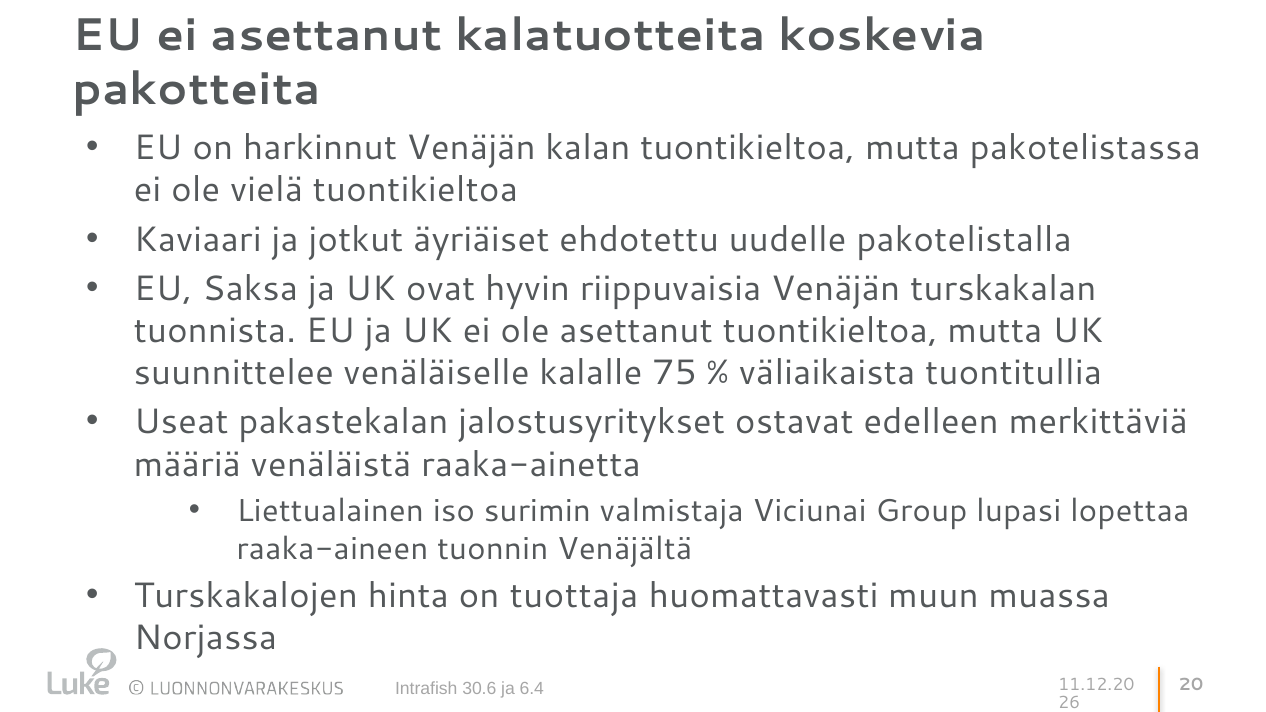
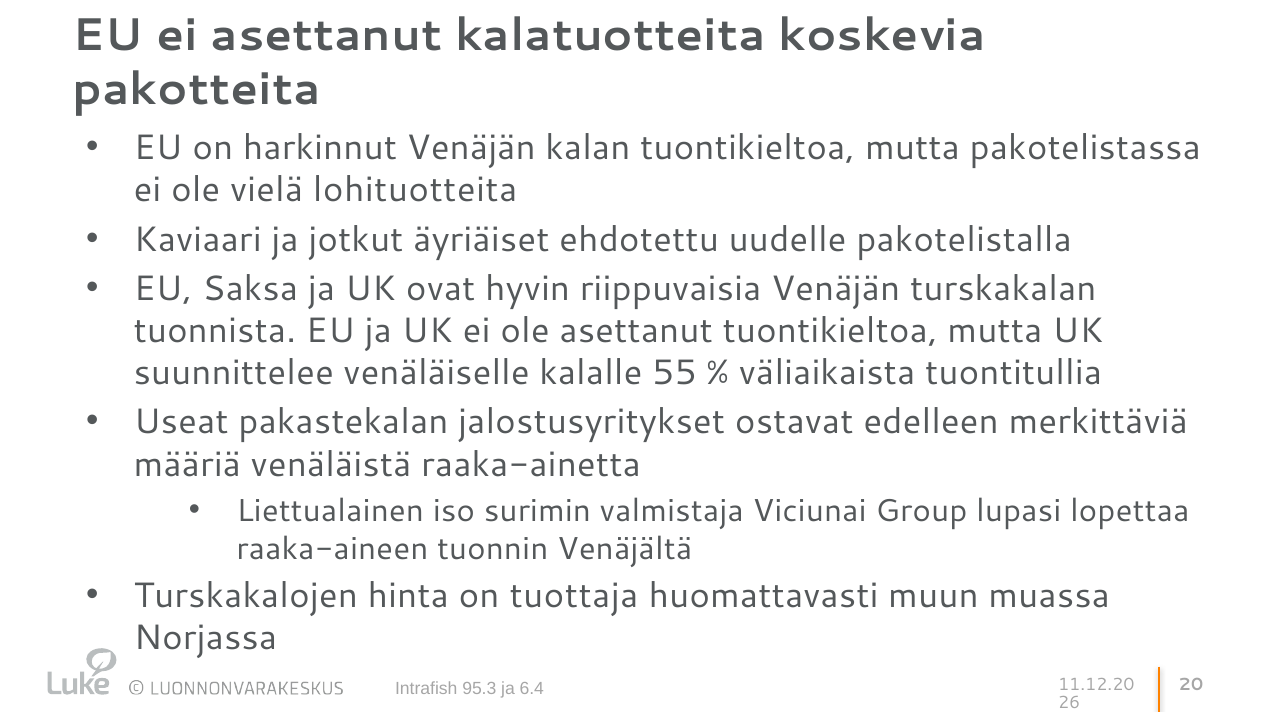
vielä tuontikieltoa: tuontikieltoa -> lohituotteita
75: 75 -> 55
30.6: 30.6 -> 95.3
